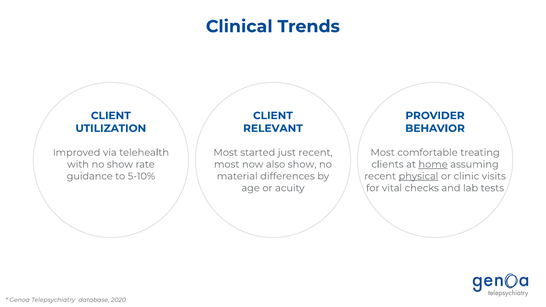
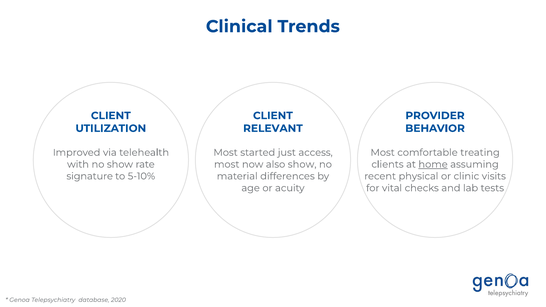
just recent: recent -> access
guidance: guidance -> signature
physical underline: present -> none
